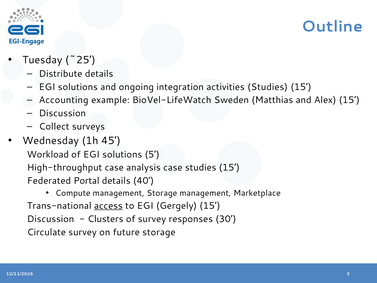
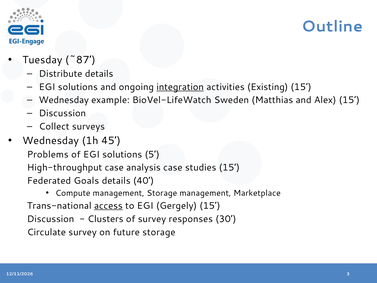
~25: ~25 -> ~87
integration underline: none -> present
activities Studies: Studies -> Existing
Accounting at (64, 100): Accounting -> Wednesday
Workload: Workload -> Problems
Portal: Portal -> Goals
